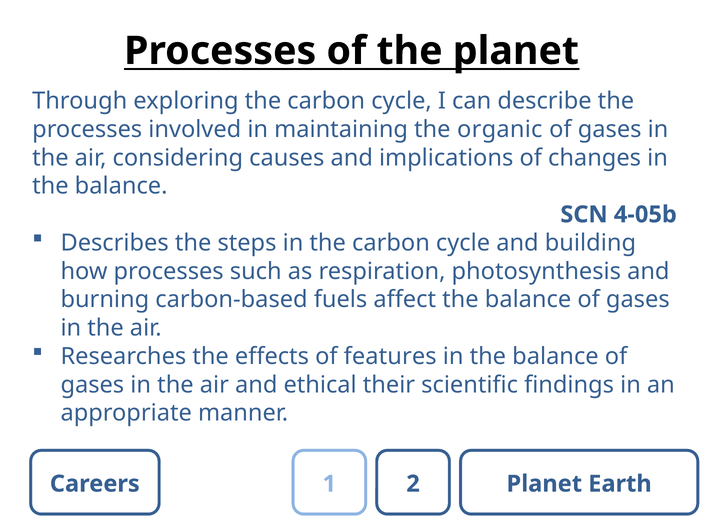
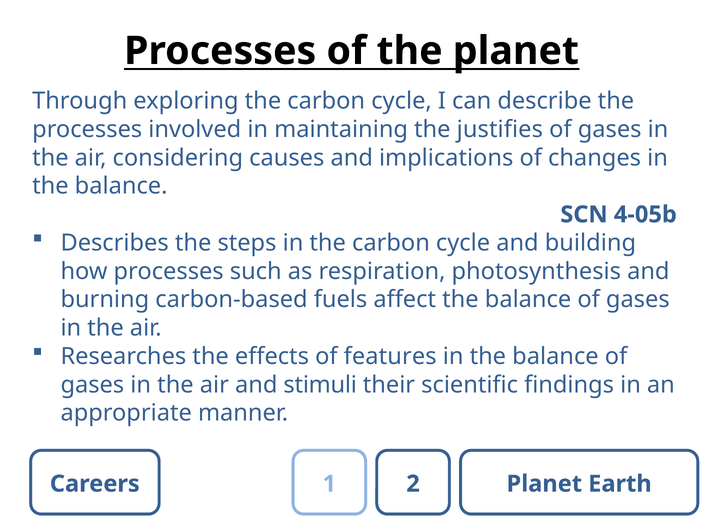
organic: organic -> justifies
ethical: ethical -> stimuli
